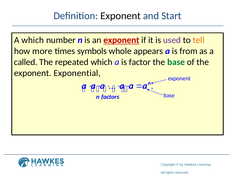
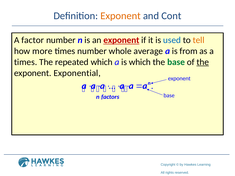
Exponent at (121, 16) colour: black -> orange
Start: Start -> Cont
A which: which -> factor
used colour: purple -> blue
times symbols: symbols -> number
appears: appears -> average
called at (26, 62): called -> times
is factor: factor -> which
the at (203, 62) underline: none -> present
